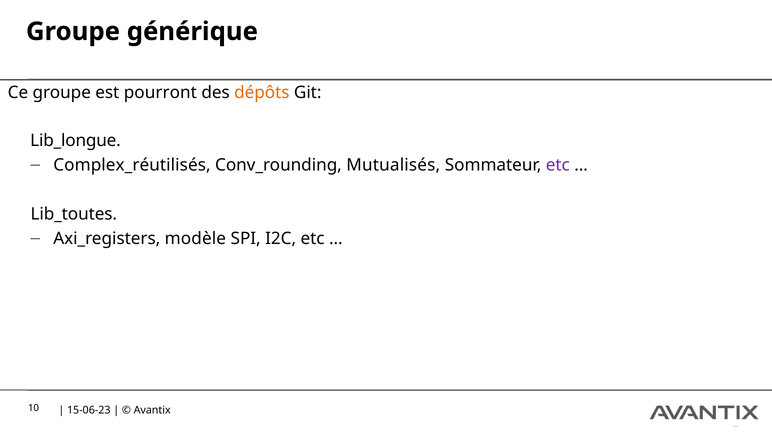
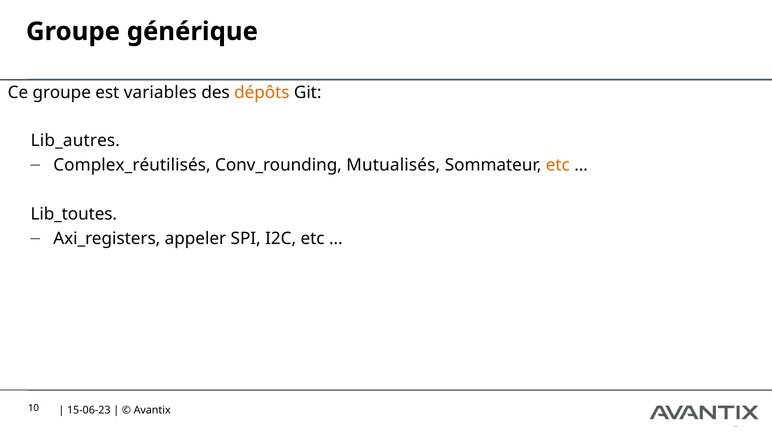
pourront: pourront -> variables
Lib_longue: Lib_longue -> Lib_autres
etc at (558, 165) colour: purple -> orange
modèle: modèle -> appeler
